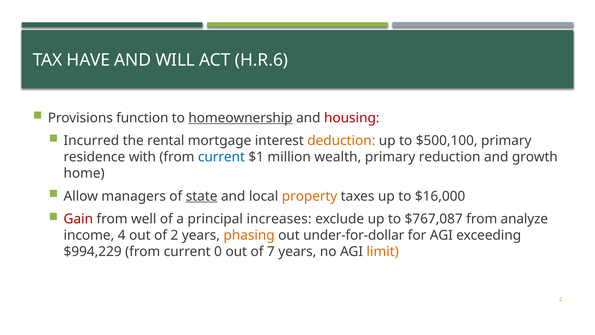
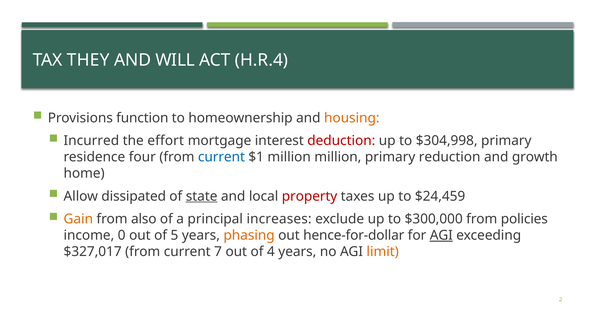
HAVE: HAVE -> THEY
H.R.6: H.R.6 -> H.R.4
homeownership underline: present -> none
housing colour: red -> orange
rental: rental -> effort
deduction colour: orange -> red
$500,100: $500,100 -> $304,998
with: with -> four
million wealth: wealth -> million
managers: managers -> dissipated
property colour: orange -> red
$16,000: $16,000 -> $24,459
Gain colour: red -> orange
well: well -> also
$767,087: $767,087 -> $300,000
analyze: analyze -> policies
4: 4 -> 0
of 2: 2 -> 5
under-for-dollar: under-for-dollar -> hence-for-dollar
AGI at (441, 235) underline: none -> present
$994,229: $994,229 -> $327,017
0: 0 -> 7
7: 7 -> 4
